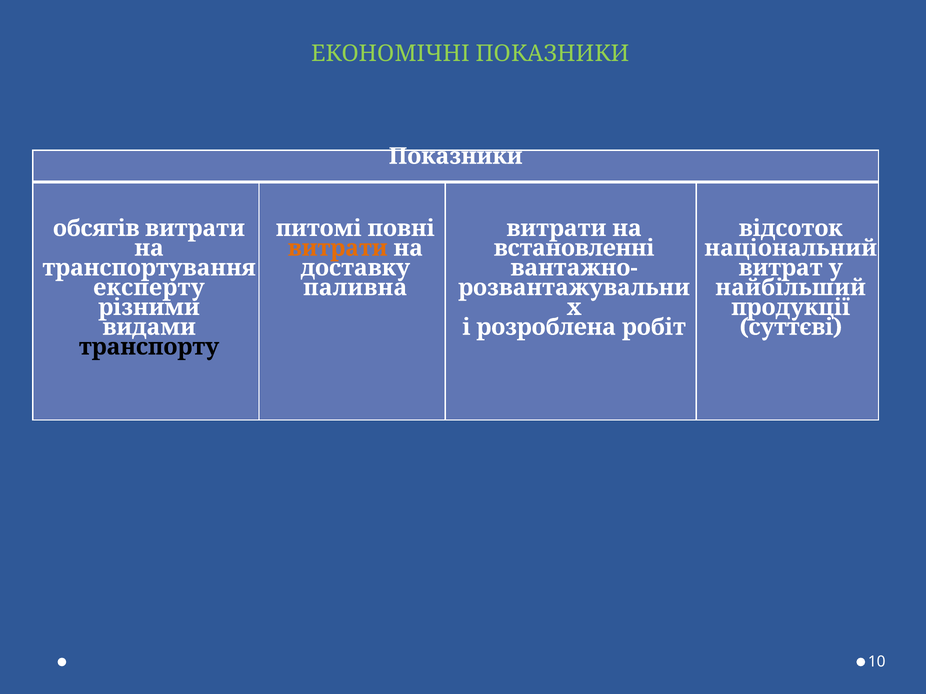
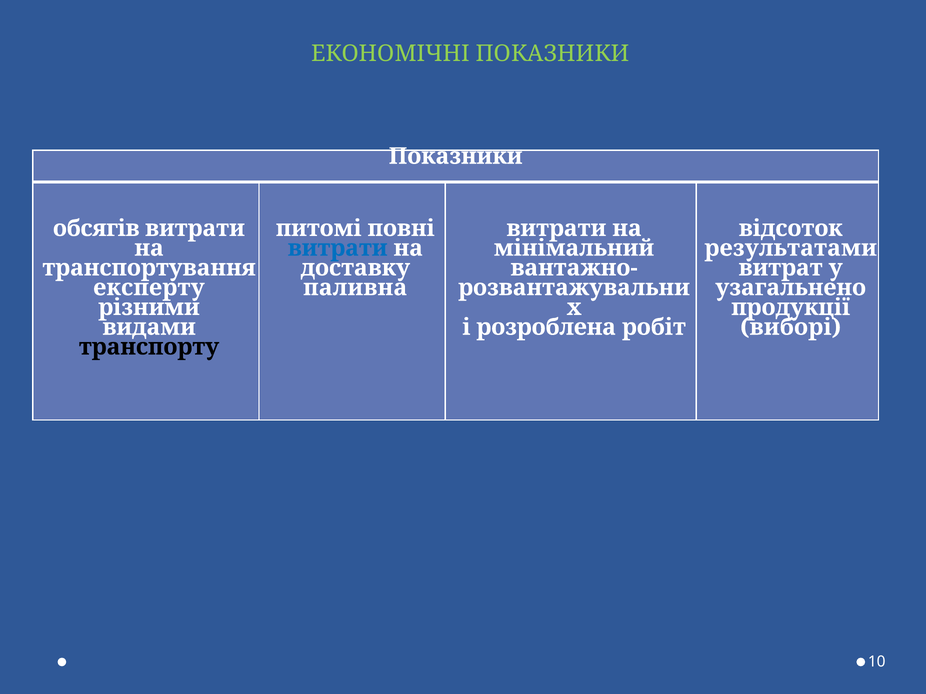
витрати at (338, 248) colour: orange -> blue
встановленні: встановленні -> мінімальний
національний: національний -> результатами
найбільший: найбільший -> узагальнено
суттєві: суттєві -> виборі
